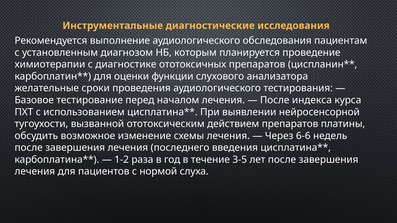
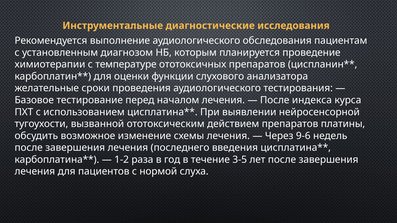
диагностике: диагностике -> температуре
6-6: 6-6 -> 9-6
